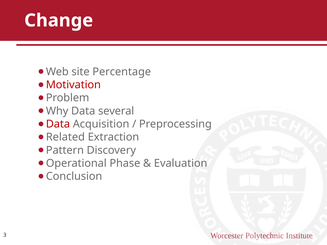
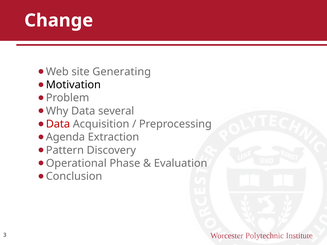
Percentage: Percentage -> Generating
Motivation colour: red -> black
Related: Related -> Agenda
